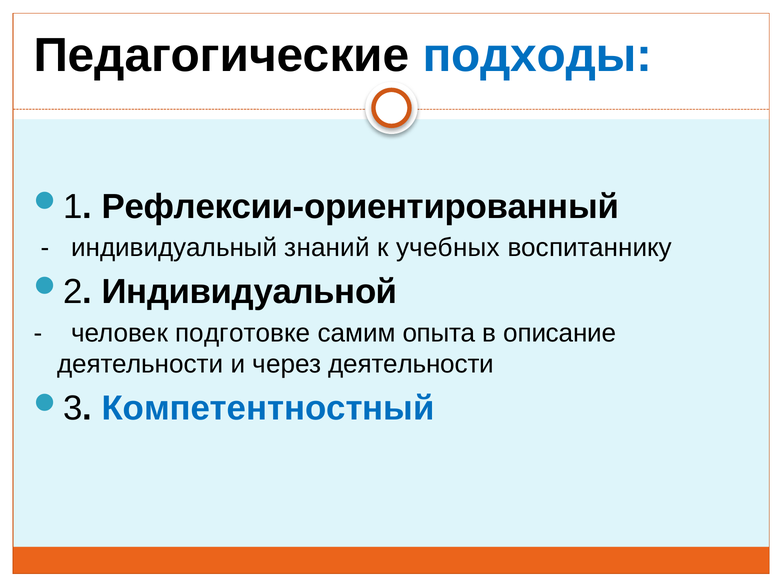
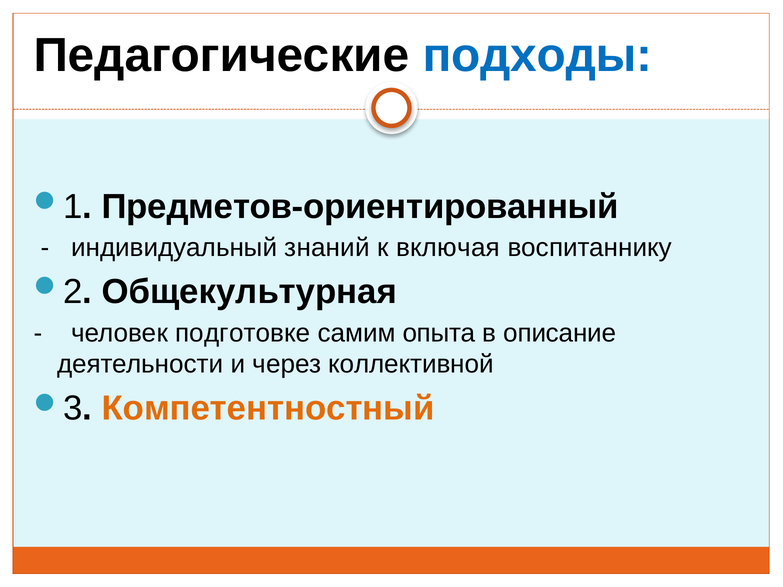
Рефлексии-ориентированный: Рефлексии-ориентированный -> Предметов-ориентированный
учебных: учебных -> включая
Индивидуальной: Индивидуальной -> Общекультурная
через деятельности: деятельности -> коллективной
Компетентностный colour: blue -> orange
